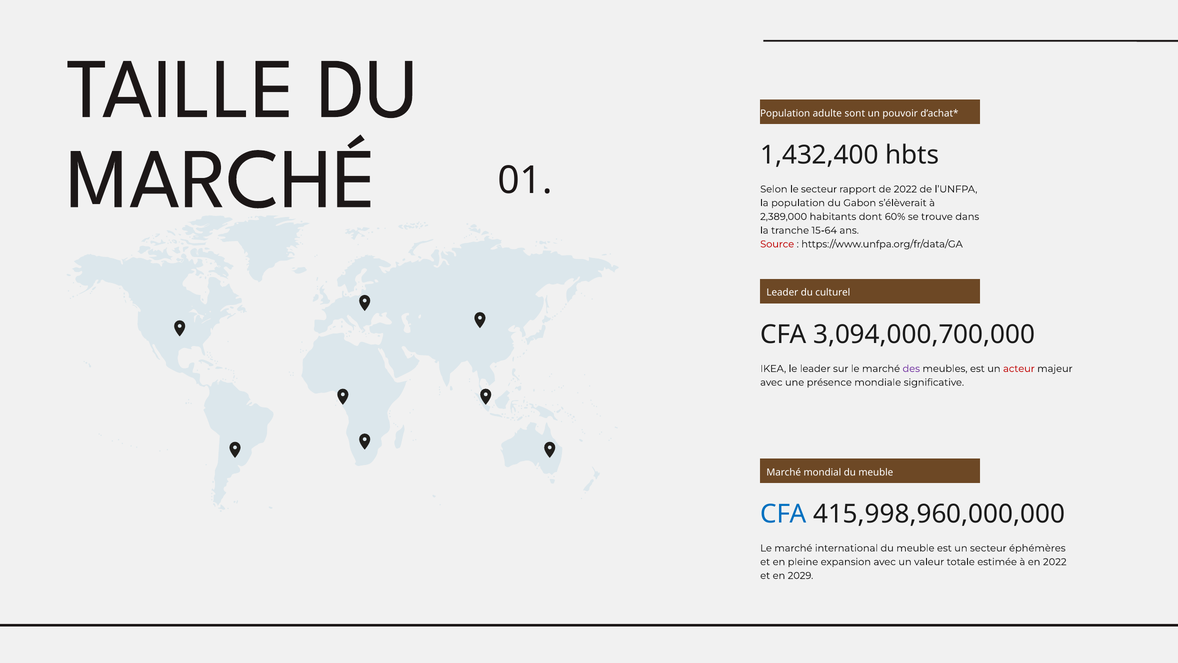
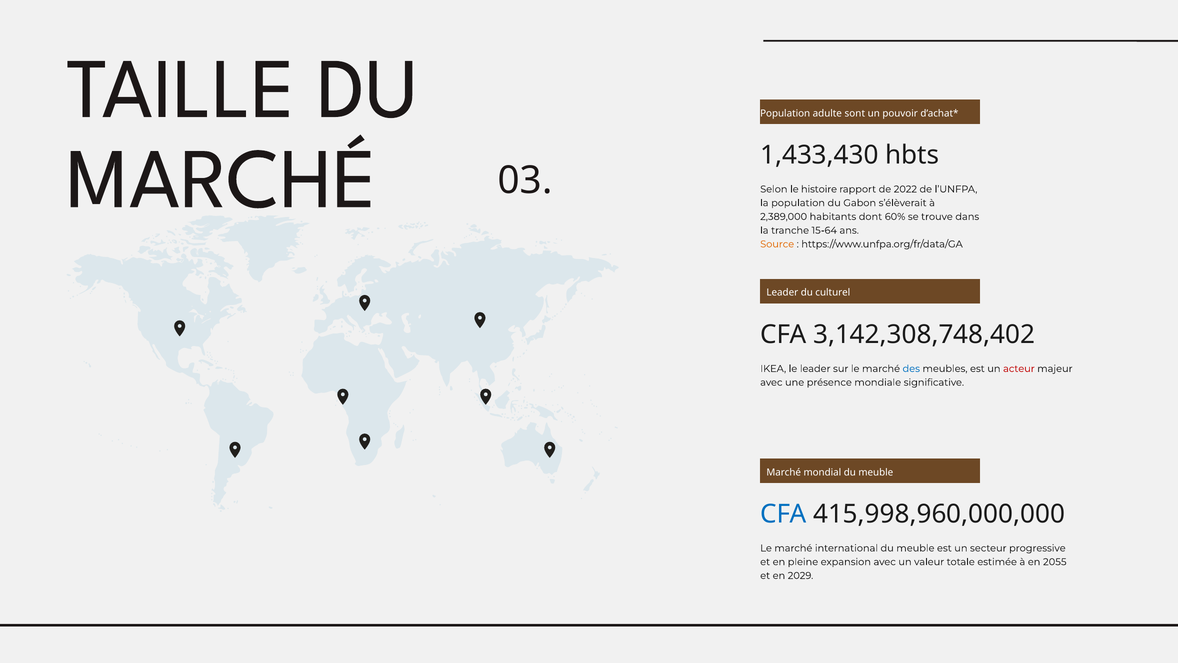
01: 01 -> 03
1,432,400: 1,432,400 -> 1,433,430
le secteur: secteur -> histoire
Source colour: red -> orange
3,094,000,700,000: 3,094,000,700,000 -> 3,142,308,748,402
des colour: purple -> blue
éphémères: éphémères -> progressive
en 2022: 2022 -> 2055
